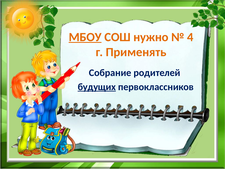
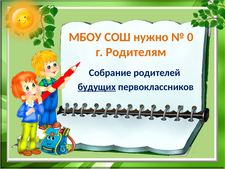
МБОУ underline: present -> none
4: 4 -> 0
Применять: Применять -> Родителям
